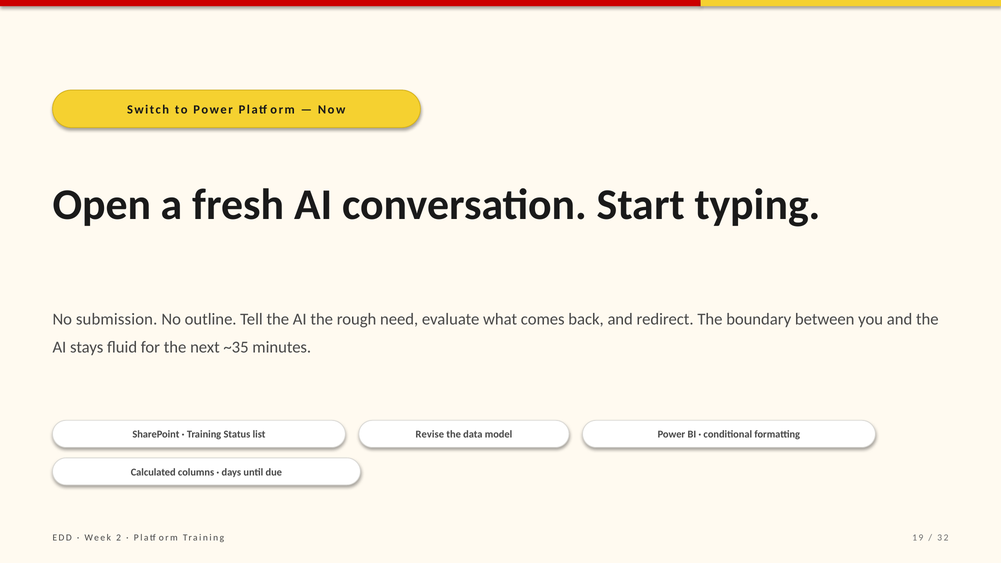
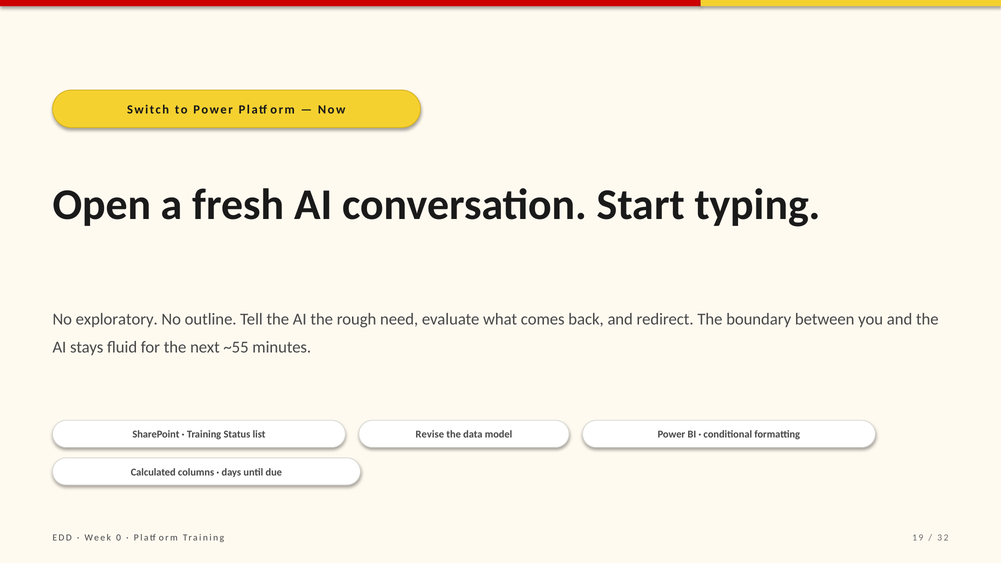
submission: submission -> exploratory
~35: ~35 -> ~55
2: 2 -> 0
